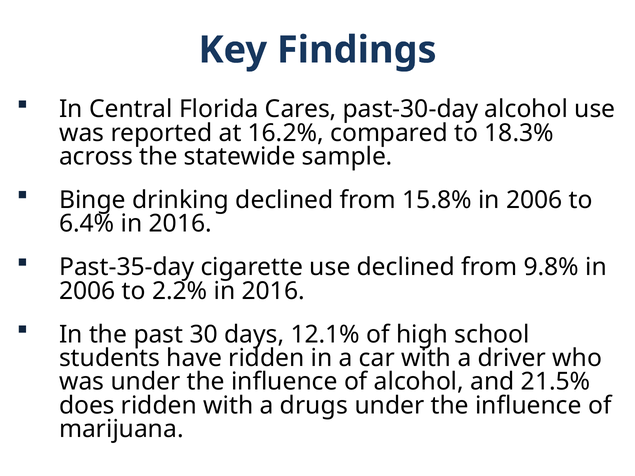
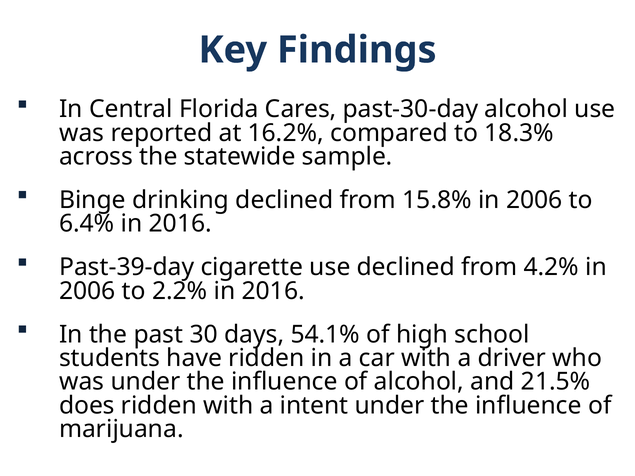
Past-35-day: Past-35-day -> Past-39-day
9.8%: 9.8% -> 4.2%
12.1%: 12.1% -> 54.1%
drugs: drugs -> intent
